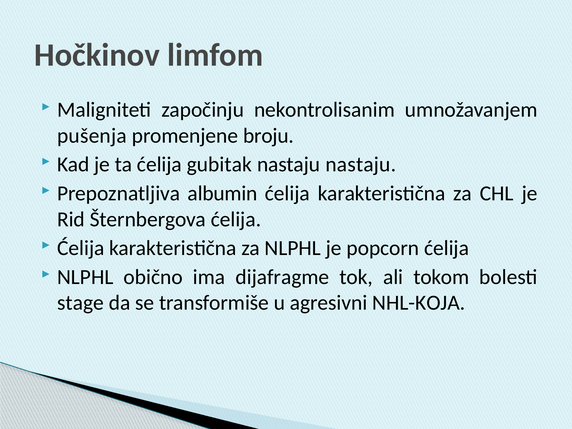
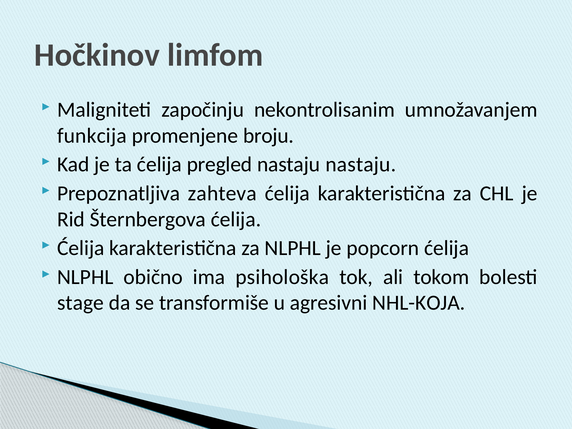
pušenja: pušenja -> funkcija
gubitak: gubitak -> pregled
albumin: albumin -> zahteva
dijafragme: dijafragme -> psihološka
